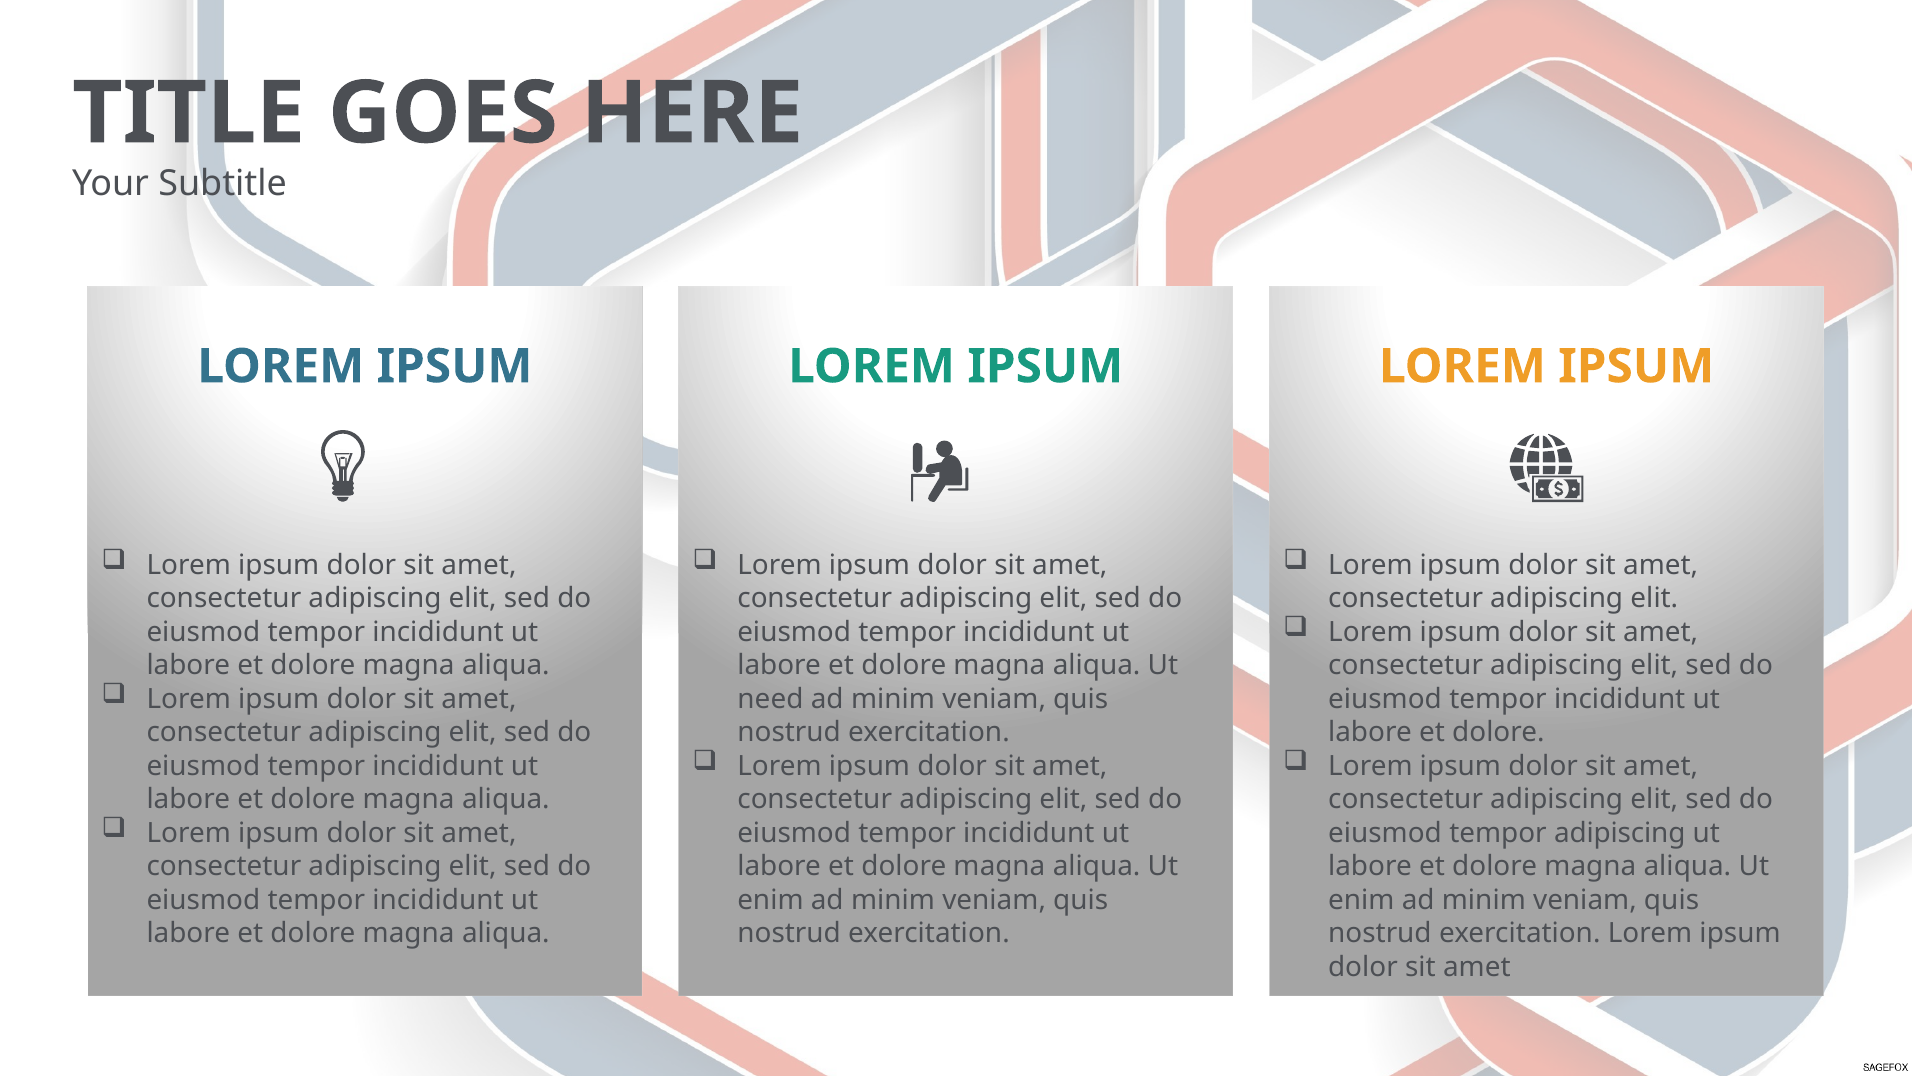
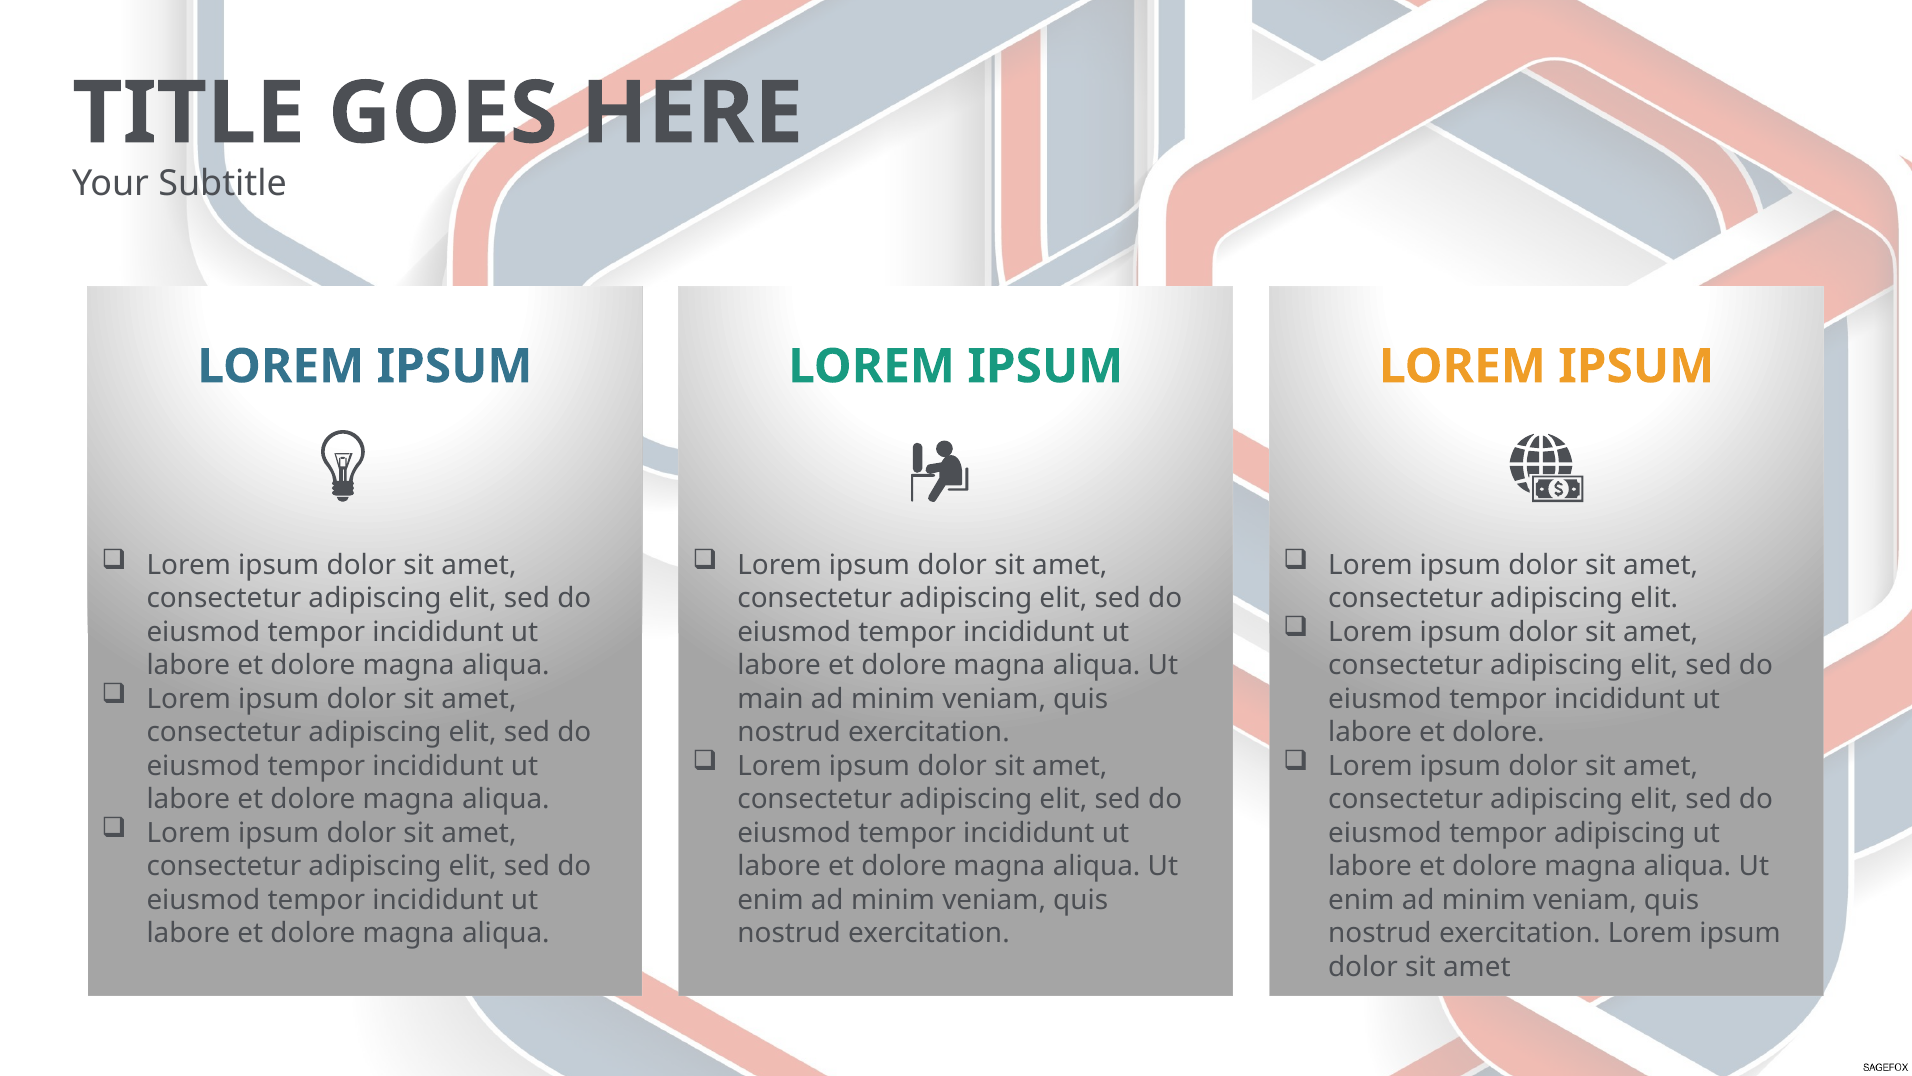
need: need -> main
